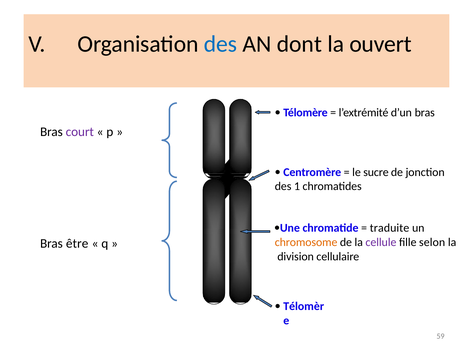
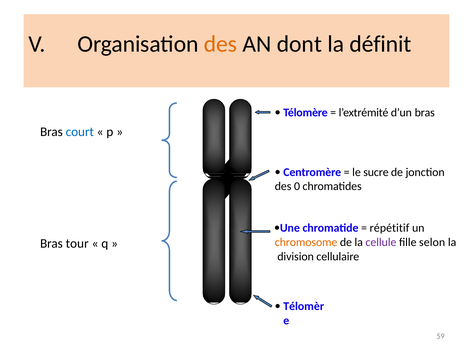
des at (220, 44) colour: blue -> orange
ouvert: ouvert -> définit
court colour: purple -> blue
1: 1 -> 0
traduite: traduite -> répétitif
être: être -> tour
